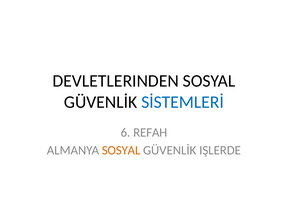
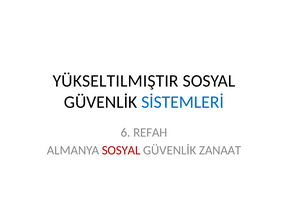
DEVLETLERINDEN: DEVLETLERINDEN -> YÜKSELTILMIŞTIR
SOSYAL at (121, 150) colour: orange -> red
IŞLERDE: IŞLERDE -> ZANAAT
